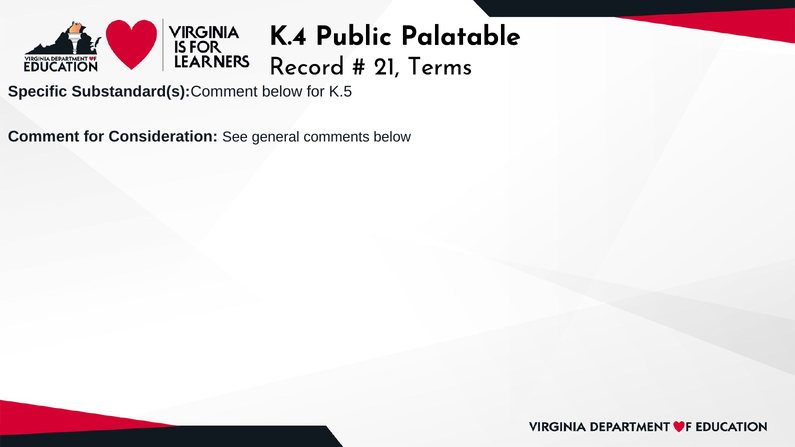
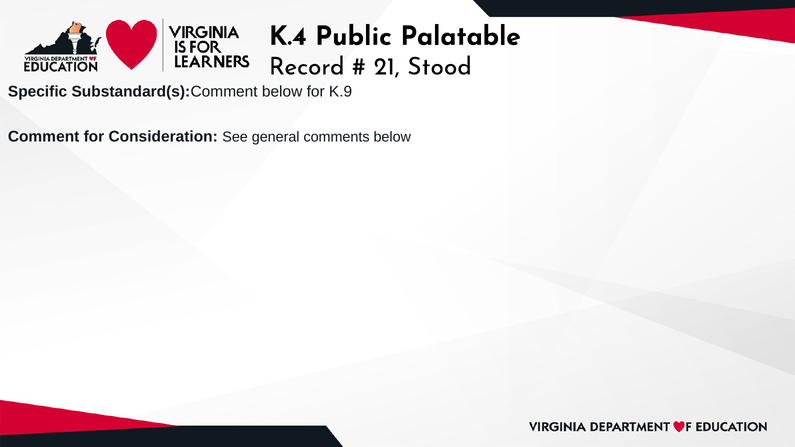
Terms: Terms -> Stood
K.5: K.5 -> K.9
